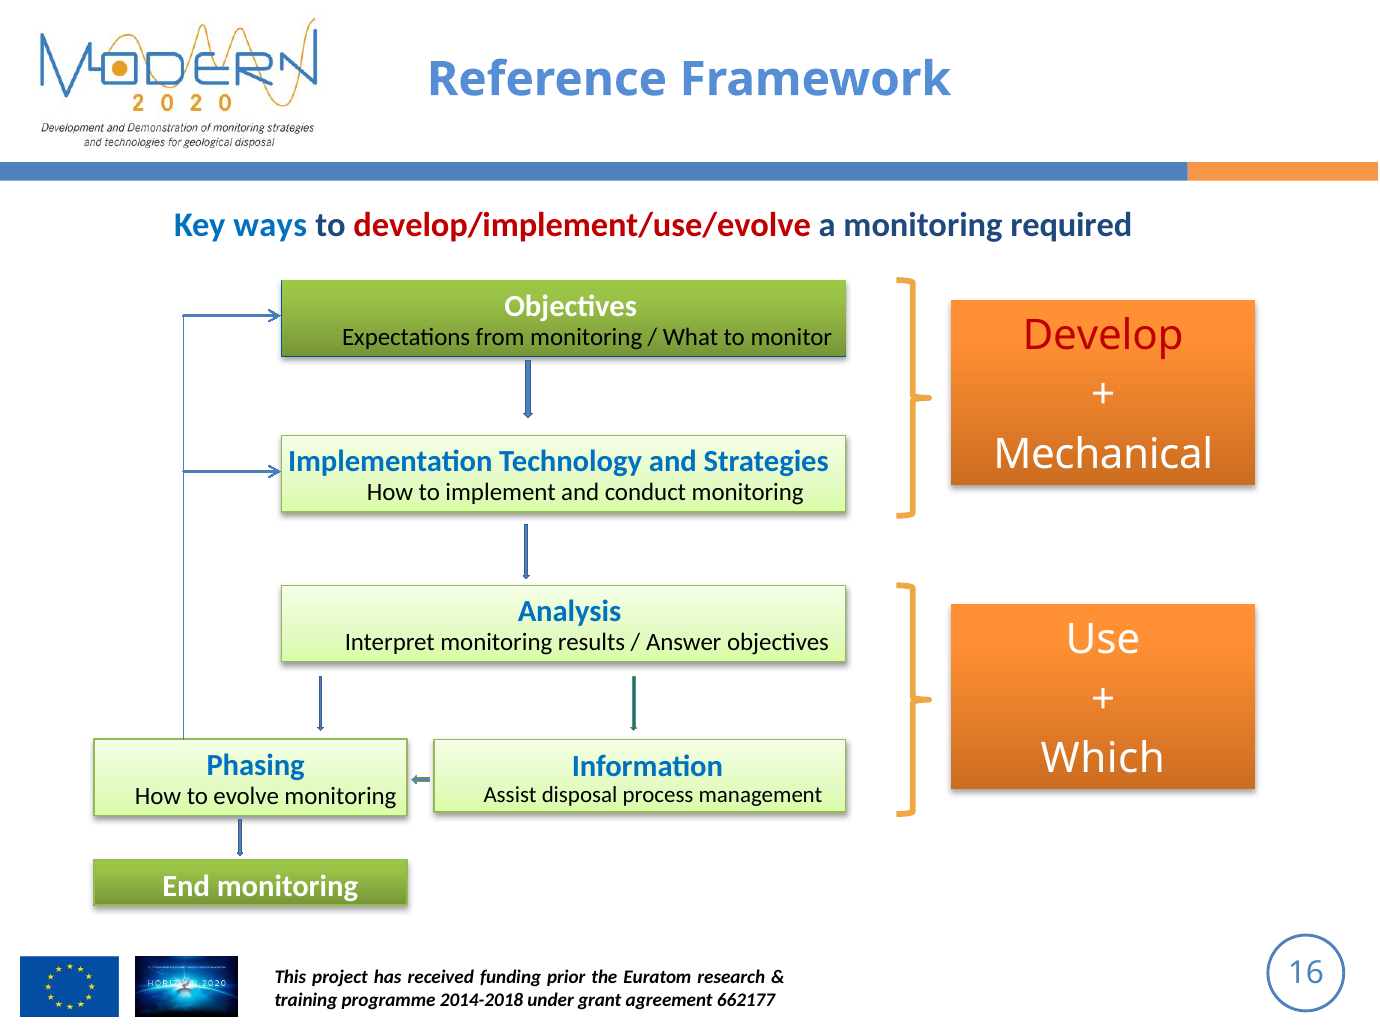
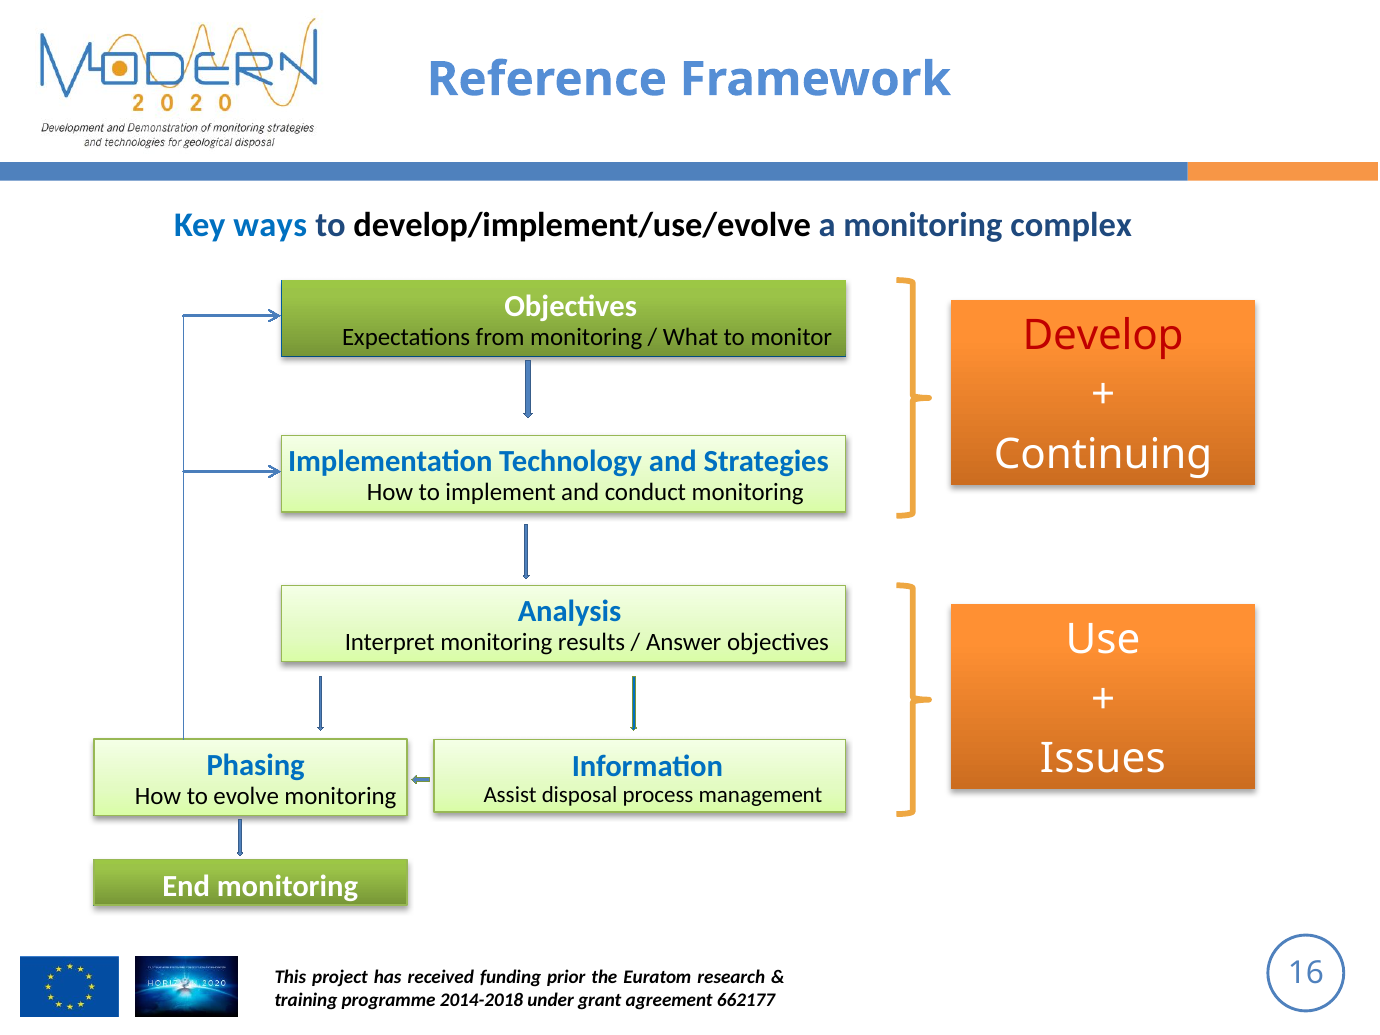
develop/implement/use/evolve colour: red -> black
required: required -> complex
Mechanical: Mechanical -> Continuing
Which: Which -> Issues
